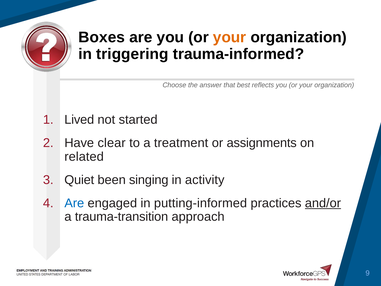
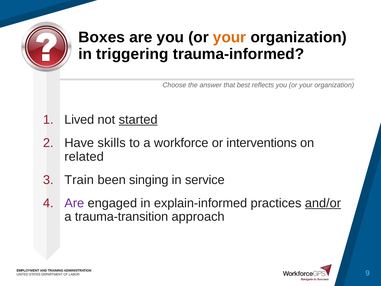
started underline: none -> present
clear: clear -> skills
treatment: treatment -> workforce
assignments: assignments -> interventions
Quiet: Quiet -> Train
activity: activity -> service
Are at (74, 203) colour: blue -> purple
putting-informed: putting-informed -> explain-informed
